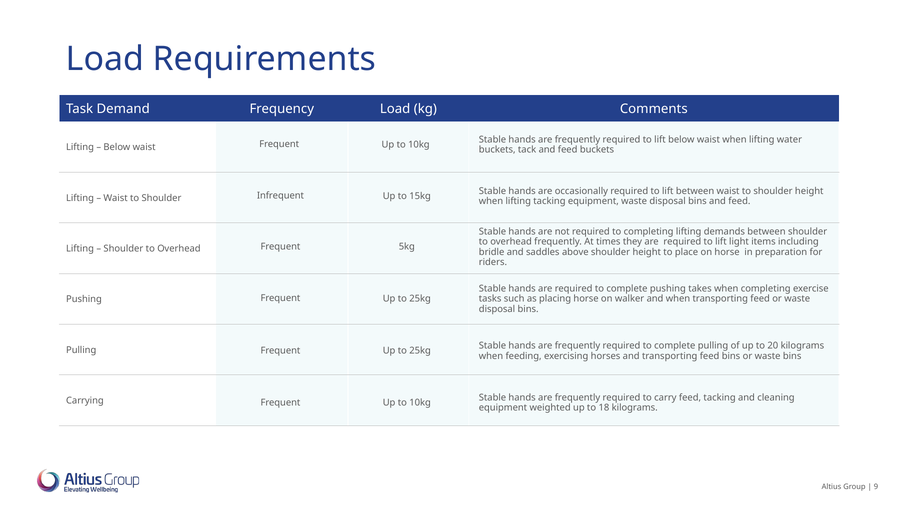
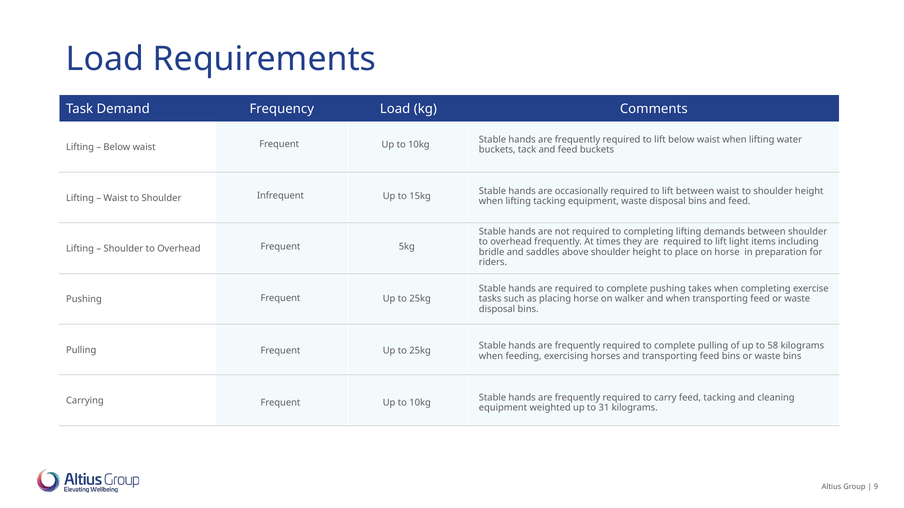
20: 20 -> 58
18: 18 -> 31
